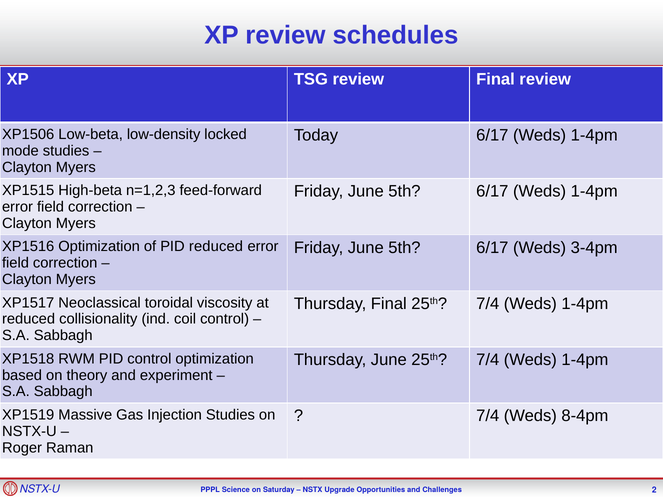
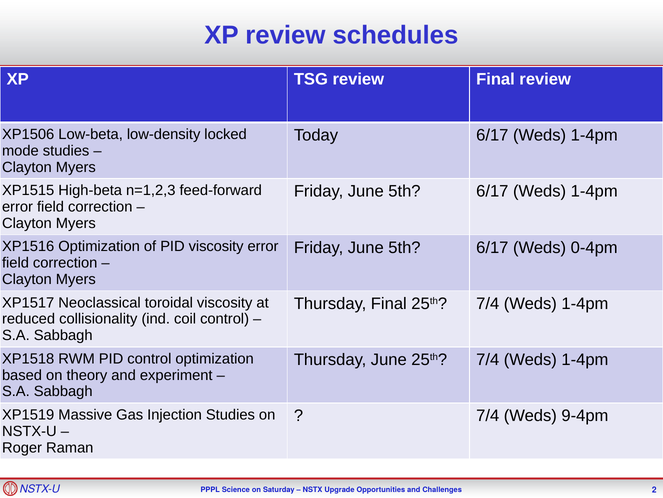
PID reduced: reduced -> viscosity
3-4pm: 3-4pm -> 0-4pm
8-4pm: 8-4pm -> 9-4pm
